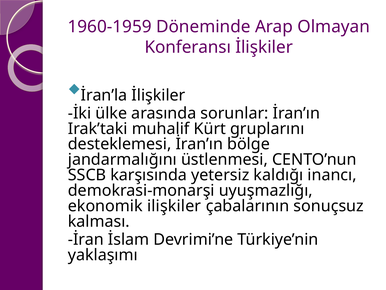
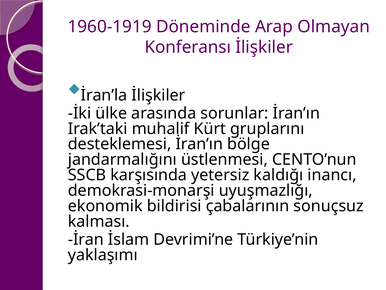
1960-1959: 1960-1959 -> 1960-1919
ilişkiler: ilişkiler -> bildirisi
